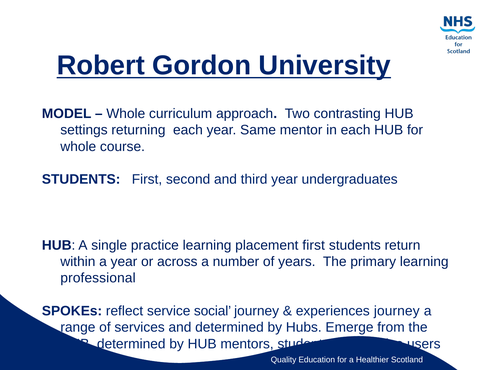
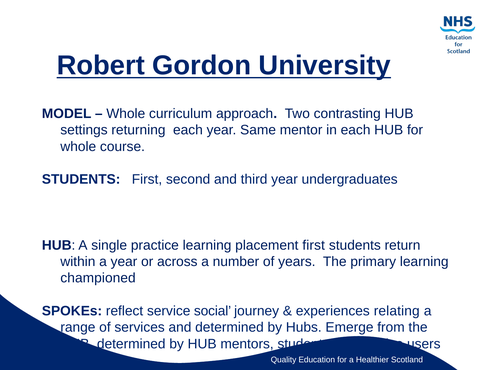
professional: professional -> championed
experiences journey: journey -> relating
